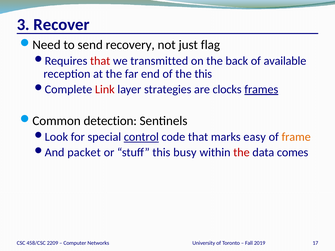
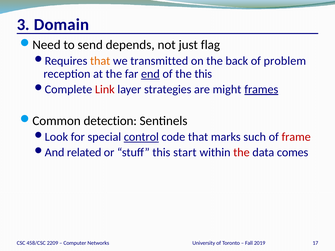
Recover: Recover -> Domain
recovery: recovery -> depends
that at (100, 61) colour: red -> orange
available: available -> problem
end underline: none -> present
clocks: clocks -> might
easy: easy -> such
frame colour: orange -> red
packet: packet -> related
busy: busy -> start
